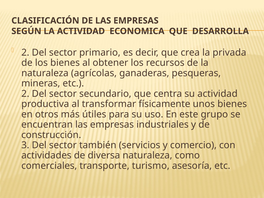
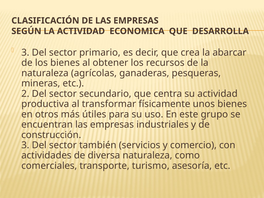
2 at (25, 53): 2 -> 3
privada: privada -> abarcar
